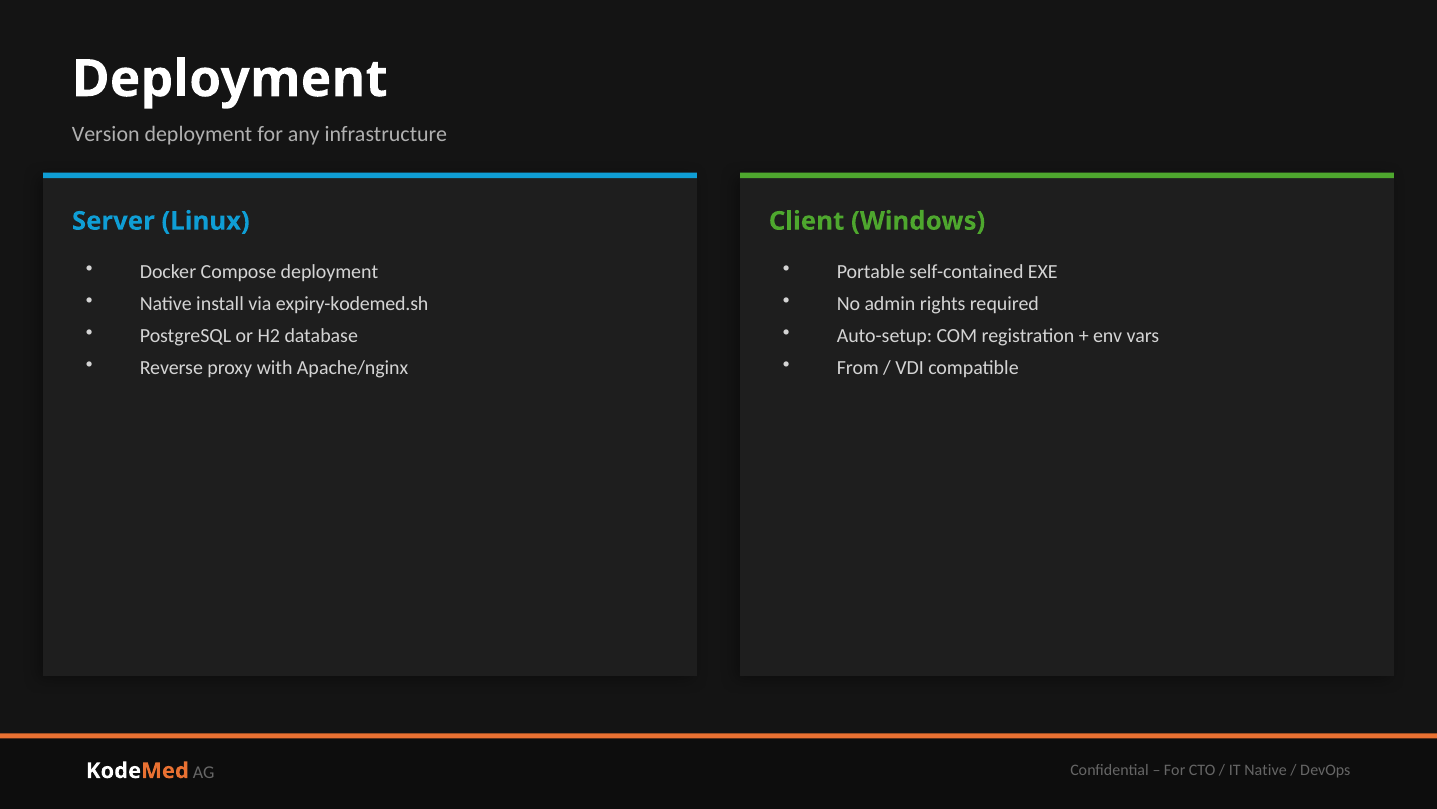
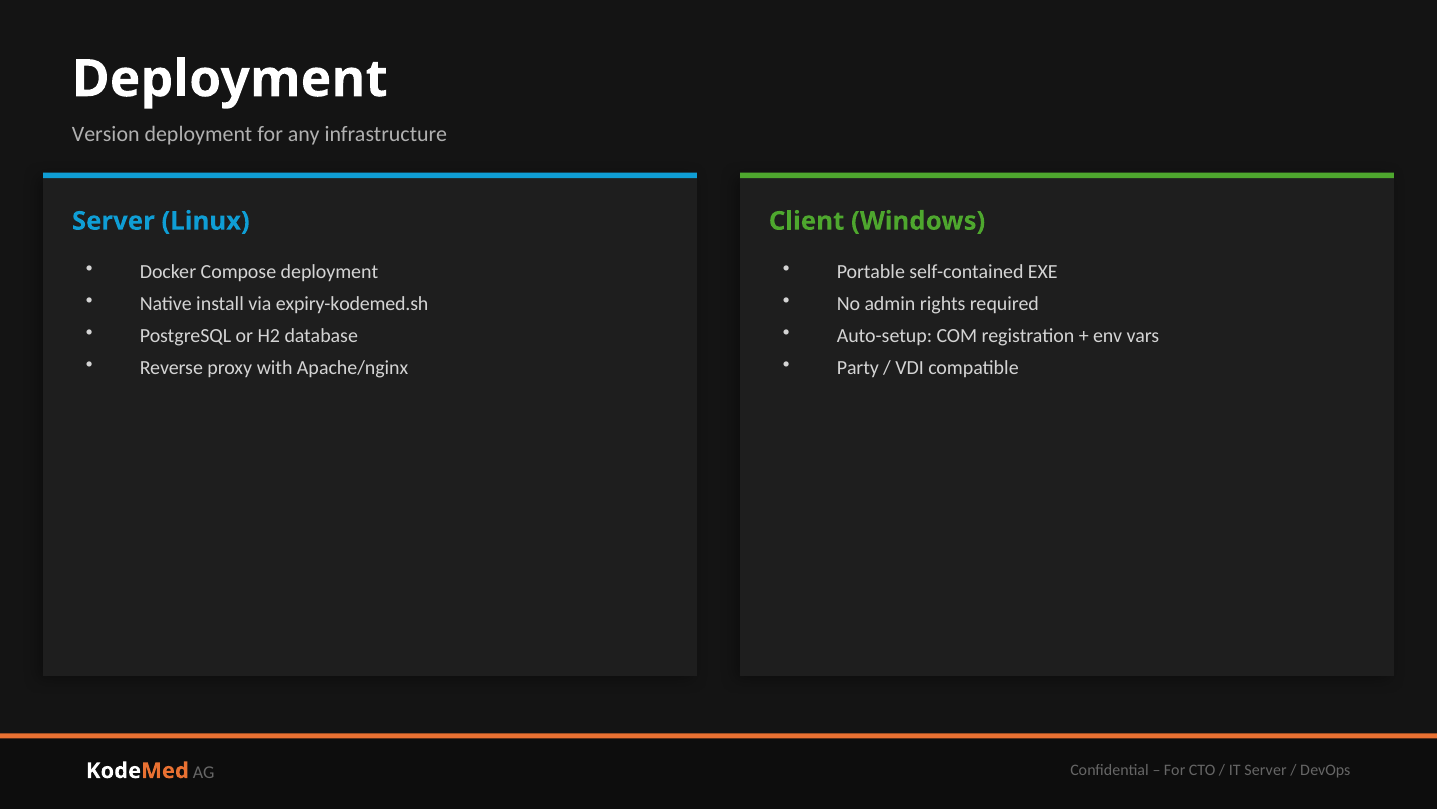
From: From -> Party
IT Native: Native -> Server
